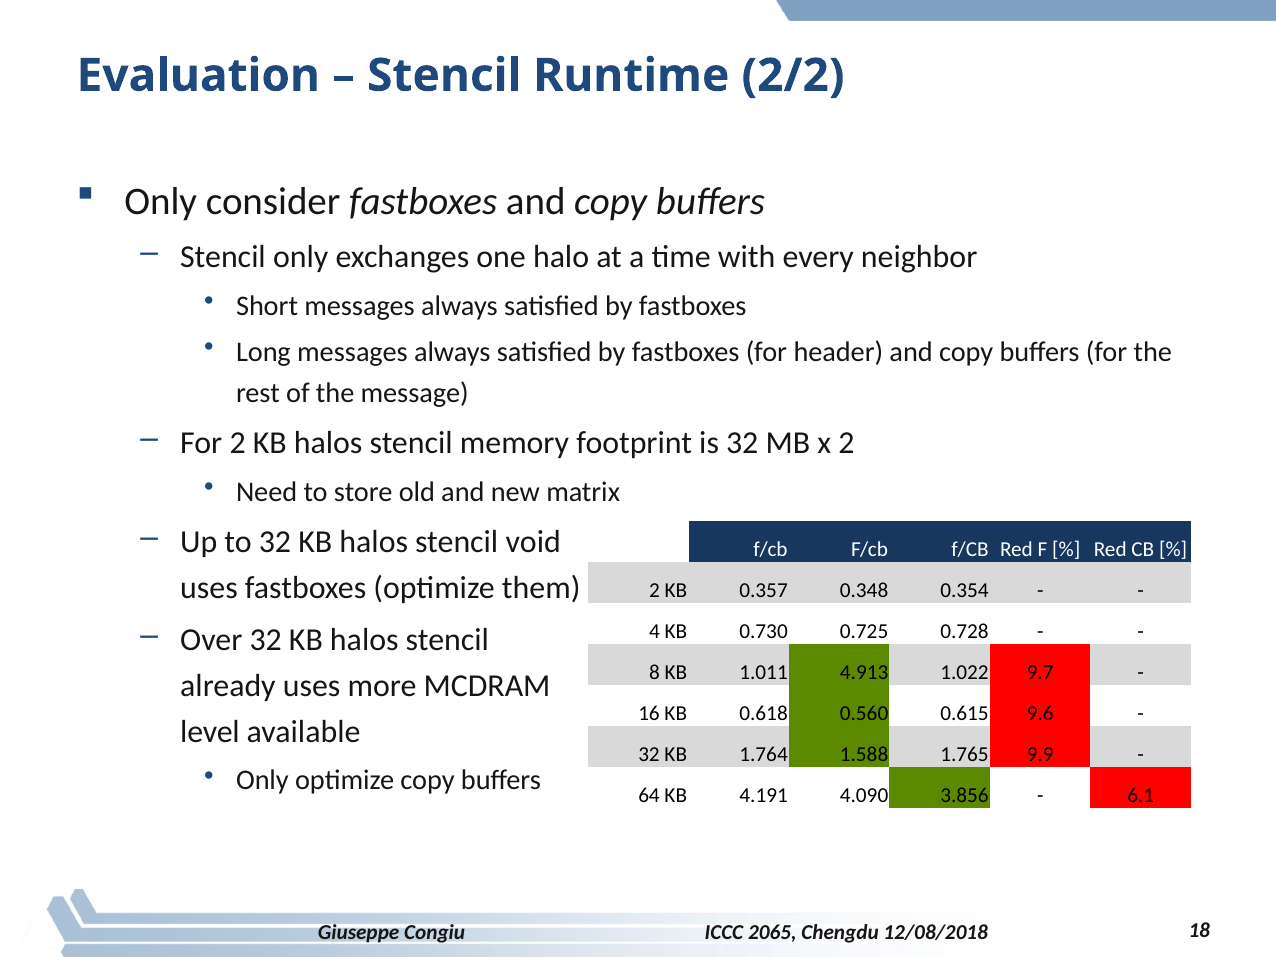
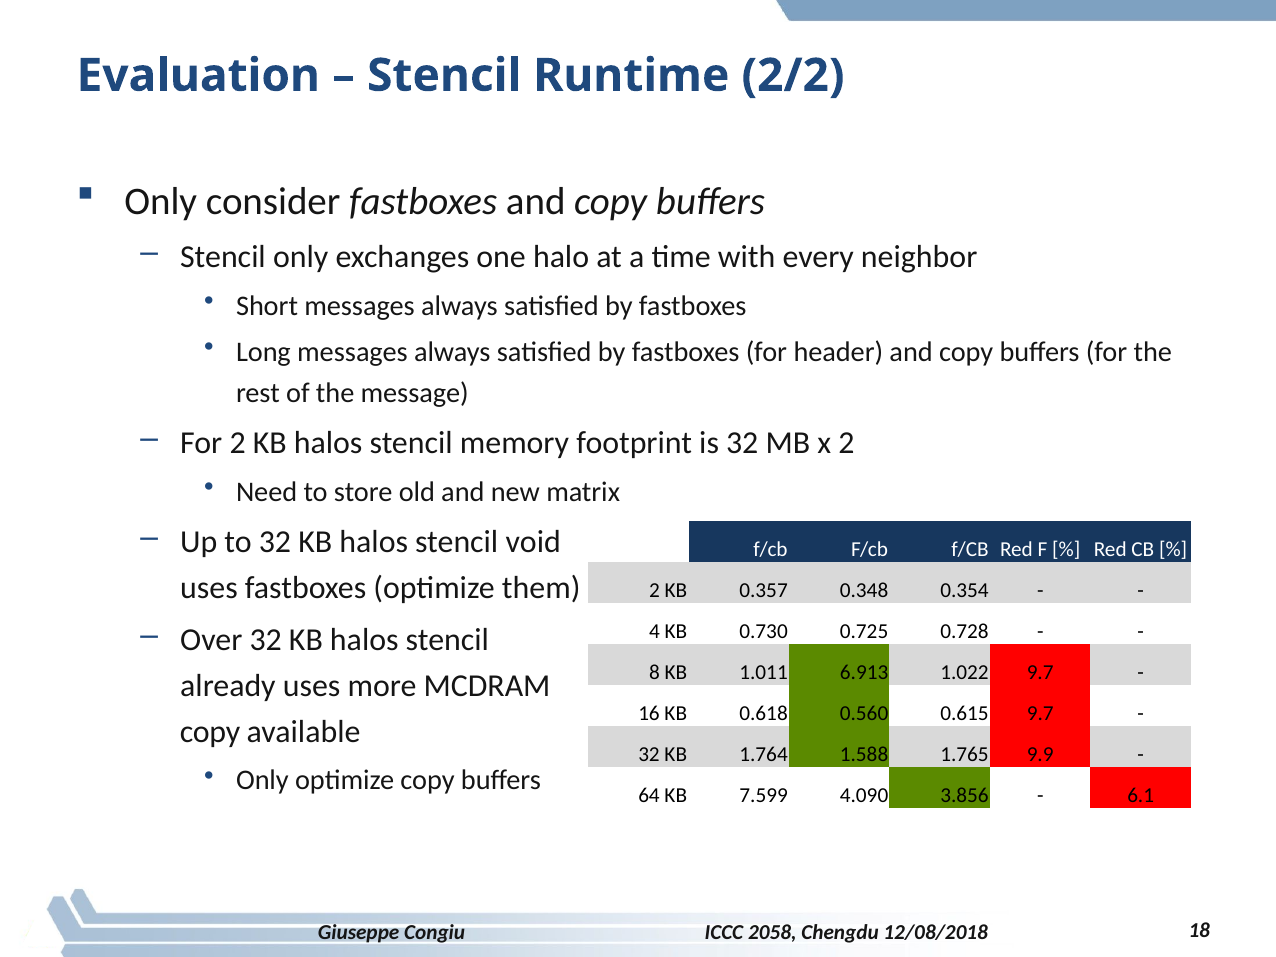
4.913: 4.913 -> 6.913
0.615 9.6: 9.6 -> 9.7
level at (210, 732): level -> copy
4.191: 4.191 -> 7.599
2065: 2065 -> 2058
